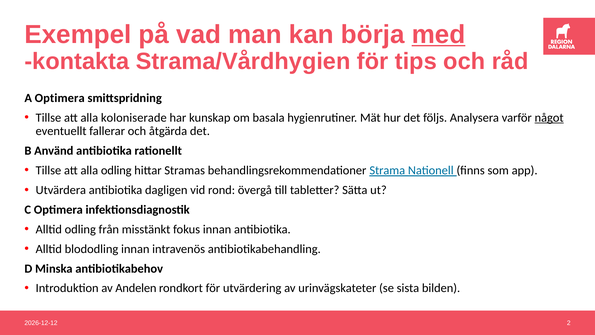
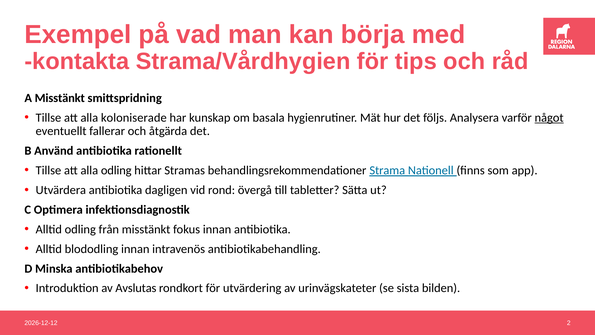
med underline: present -> none
A Optimera: Optimera -> Misstänkt
Andelen: Andelen -> Avslutas
